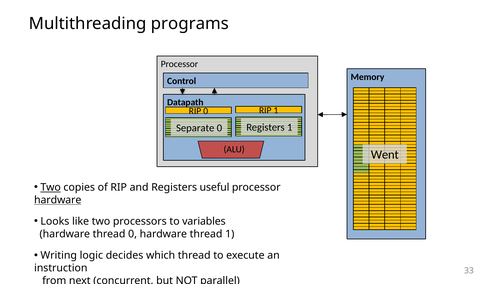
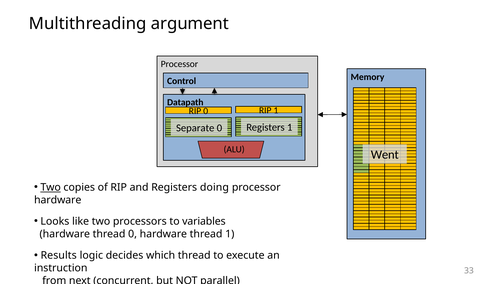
programs: programs -> argument
useful: useful -> doing
hardware at (58, 200) underline: present -> none
Writing: Writing -> Results
